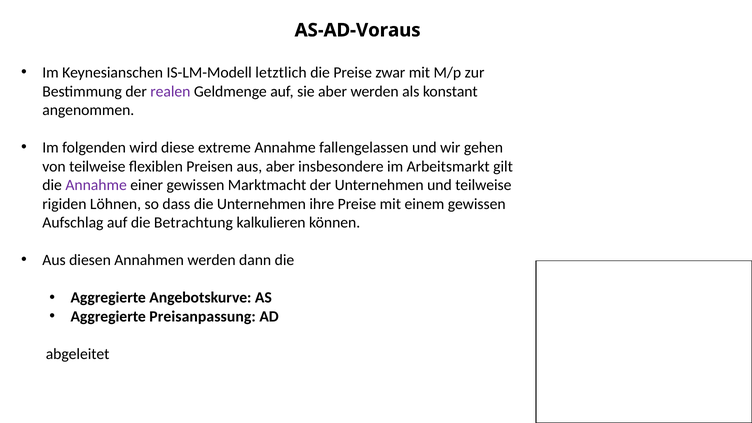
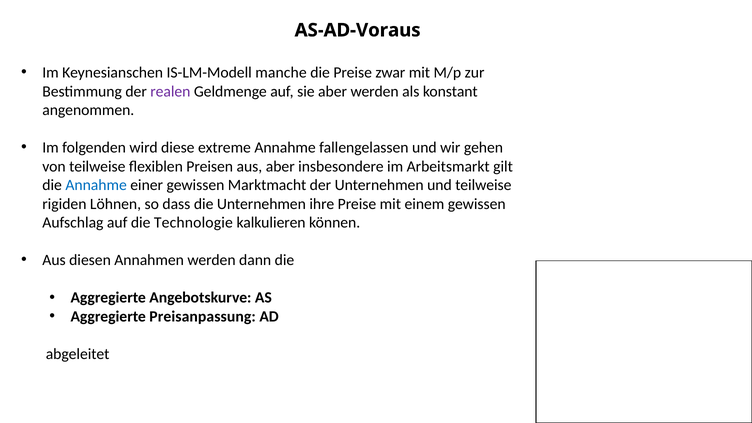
letztlich: letztlich -> manche
Annahme at (96, 185) colour: purple -> blue
Betrachtung: Betrachtung -> Technologie
